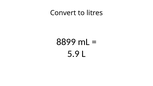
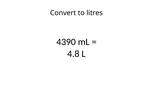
8899: 8899 -> 4390
5.9: 5.9 -> 4.8
